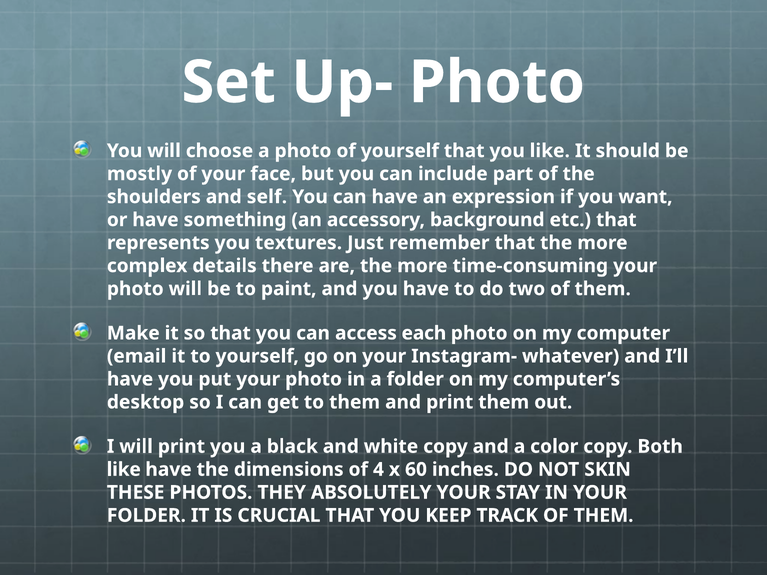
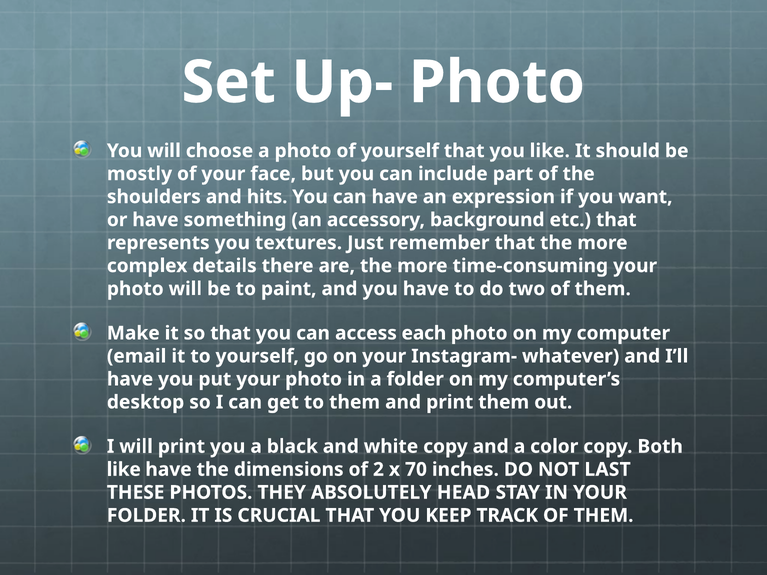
self: self -> hits
4: 4 -> 2
60: 60 -> 70
SKIN: SKIN -> LAST
ABSOLUTELY YOUR: YOUR -> HEAD
